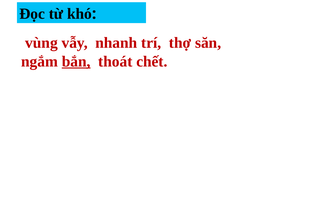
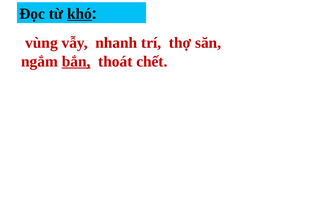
khó underline: none -> present
